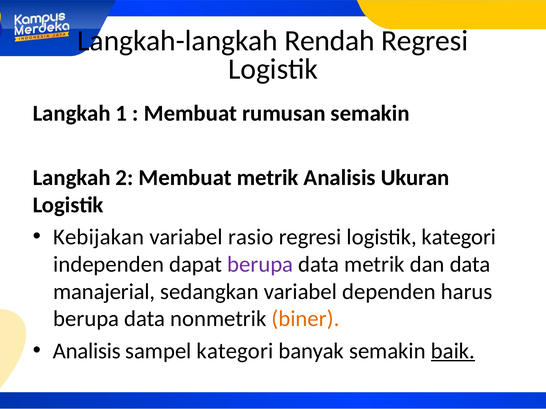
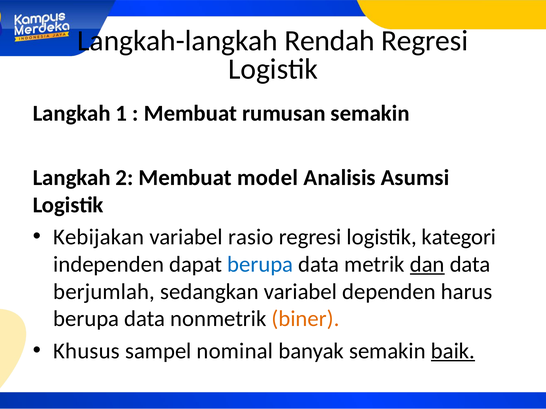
Membuat metrik: metrik -> model
Ukuran: Ukuran -> Asumsi
berupa at (260, 265) colour: purple -> blue
dan underline: none -> present
manajerial: manajerial -> berjumlah
Analisis at (87, 351): Analisis -> Khusus
sampel kategori: kategori -> nominal
